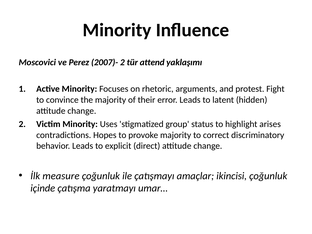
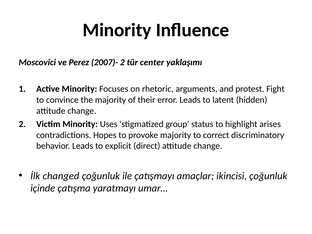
attend: attend -> center
measure: measure -> changed
